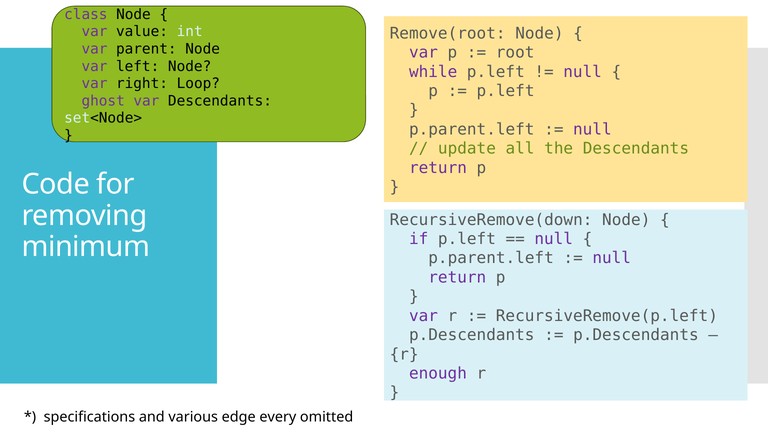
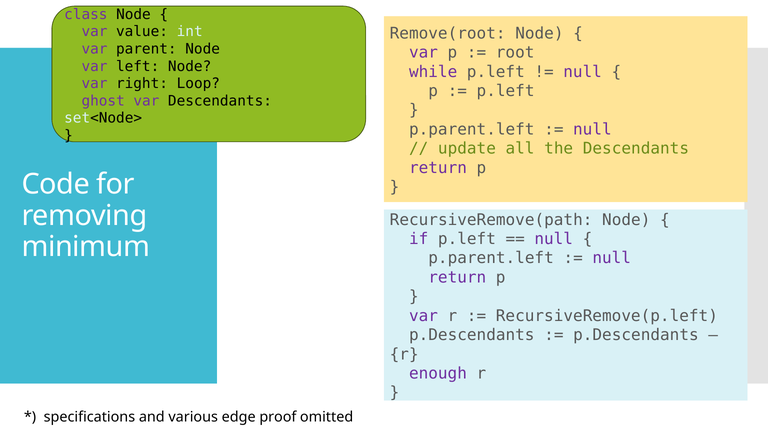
RecursiveRemove(down: RecursiveRemove(down -> RecursiveRemove(path
every: every -> proof
